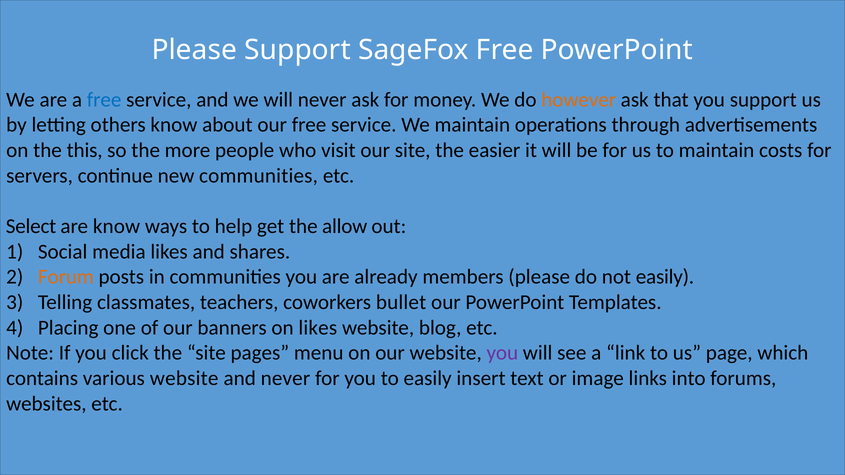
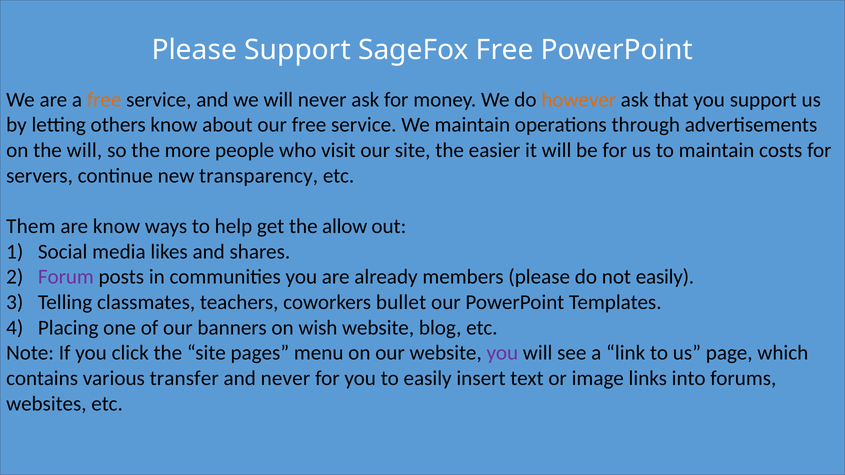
free at (104, 100) colour: blue -> orange
the this: this -> will
new communities: communities -> transparency
Select: Select -> Them
Forum colour: orange -> purple
on likes: likes -> wish
various website: website -> transfer
